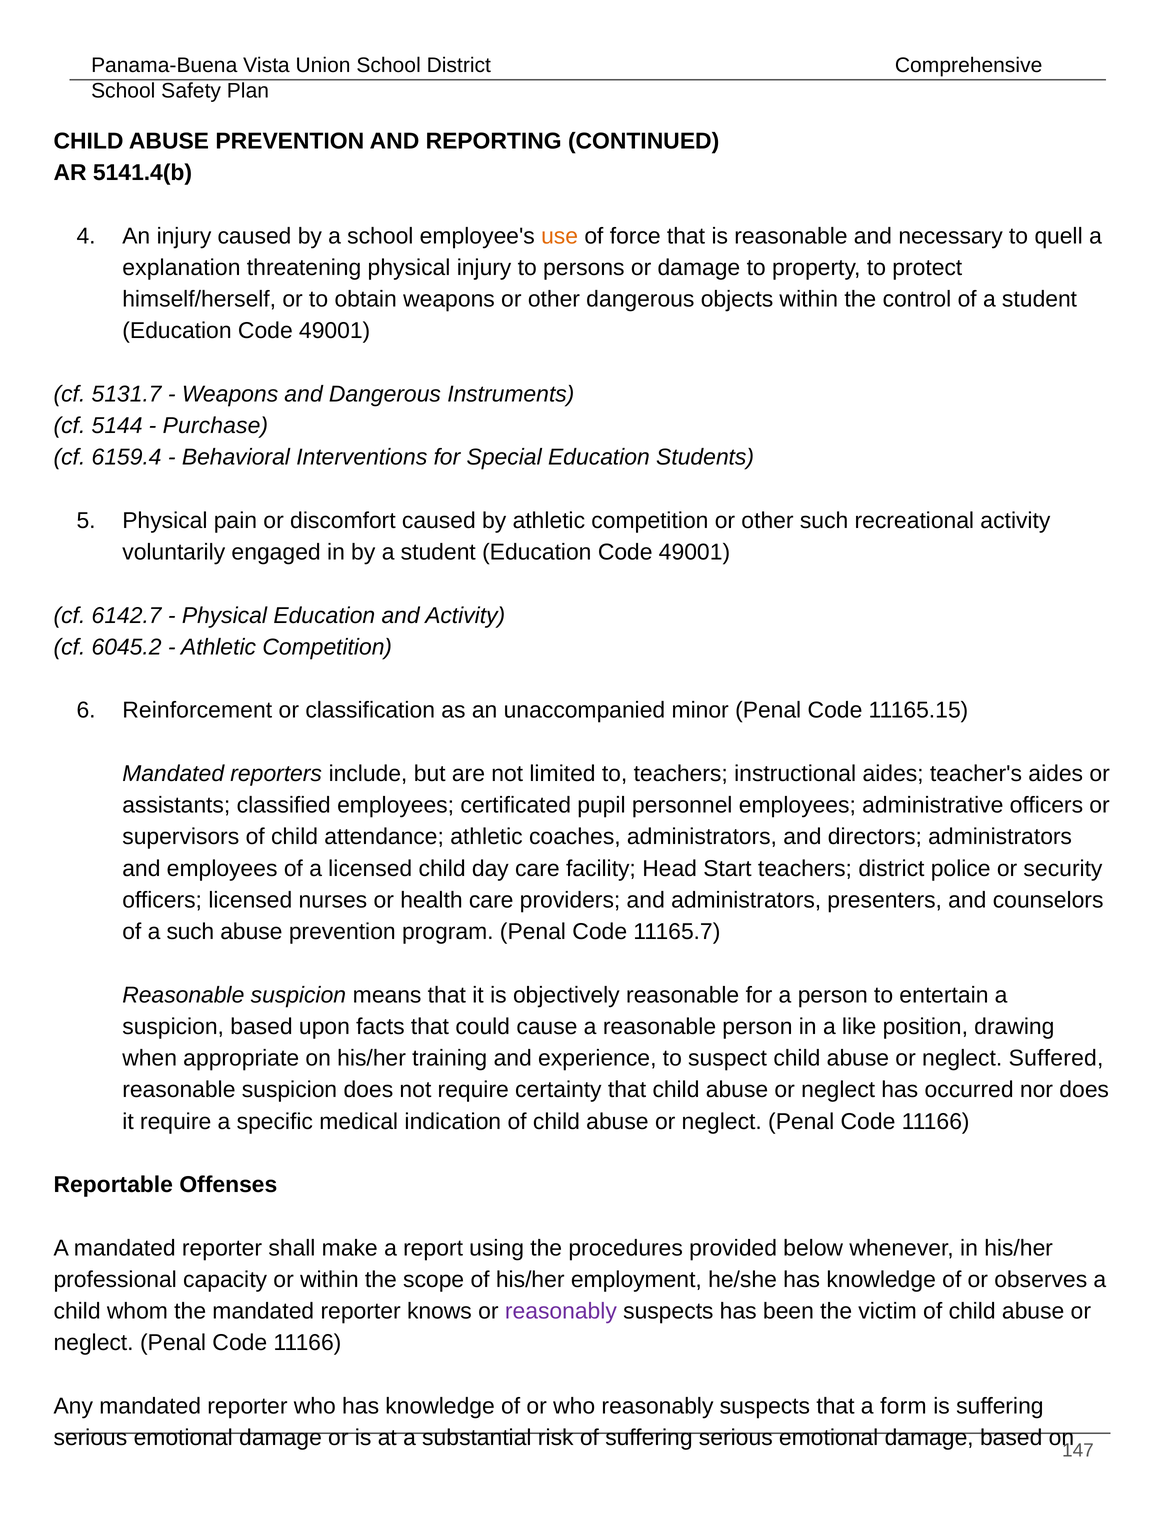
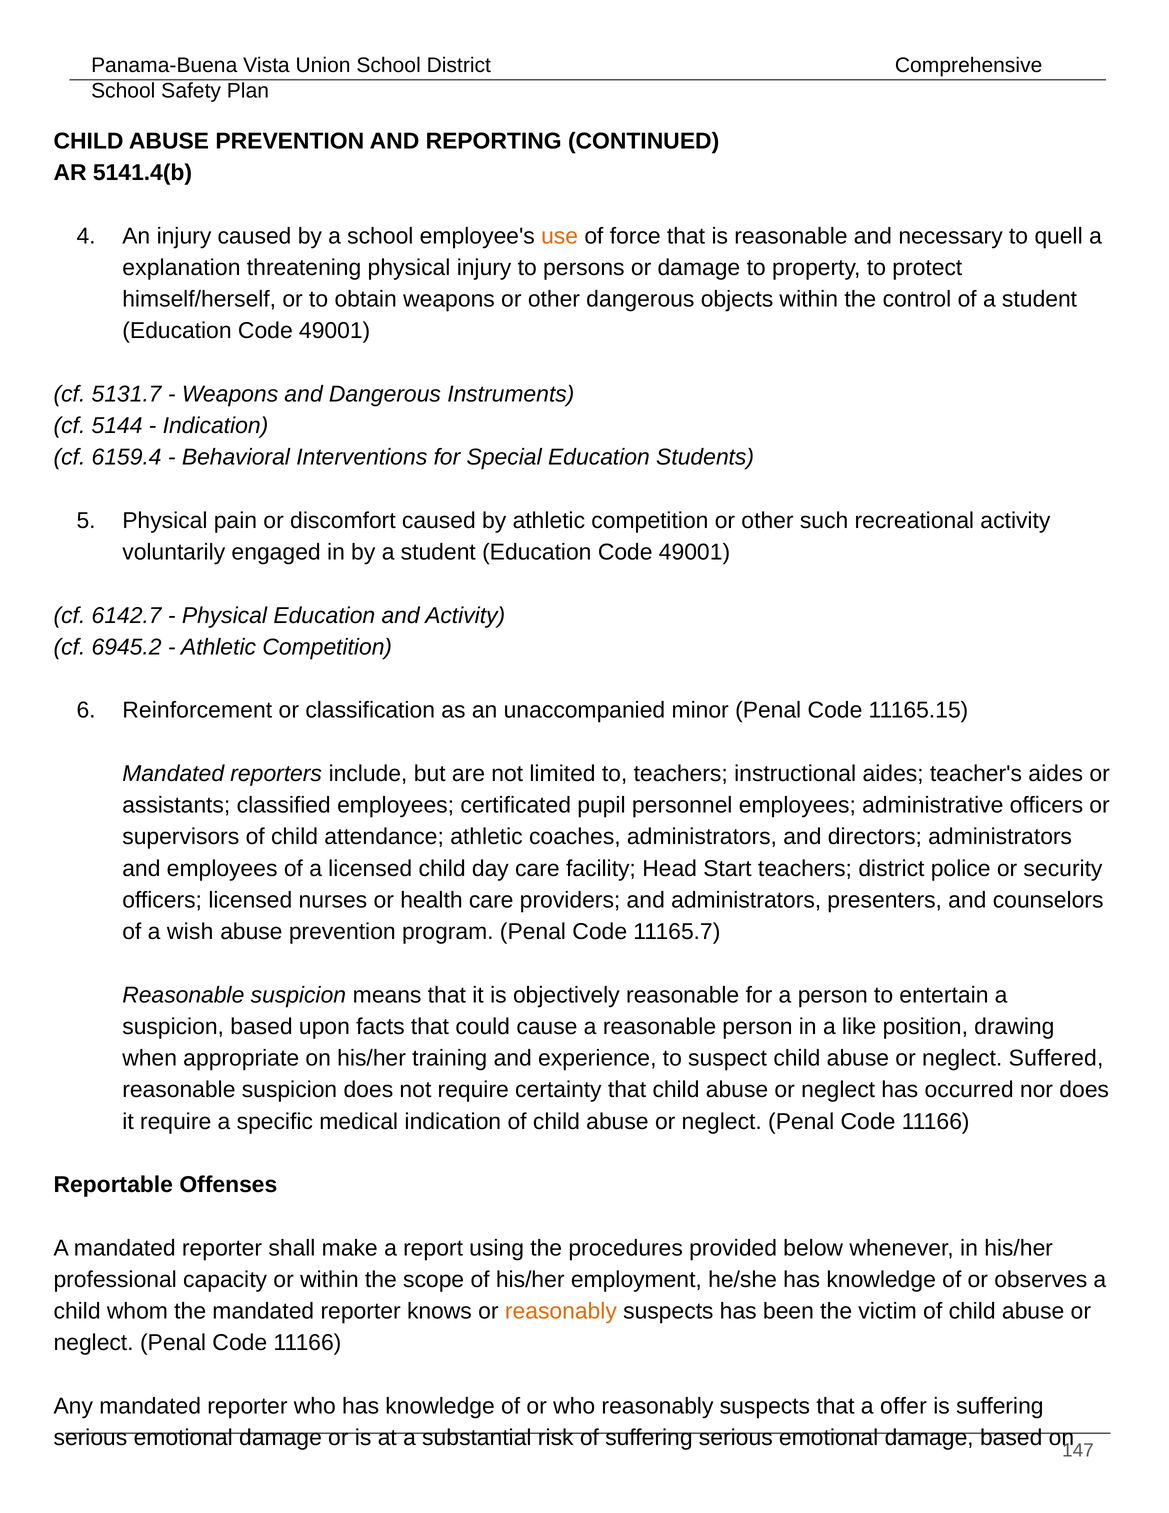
Purchase at (215, 426): Purchase -> Indication
6045.2: 6045.2 -> 6945.2
a such: such -> wish
reasonably at (561, 1311) colour: purple -> orange
form: form -> offer
